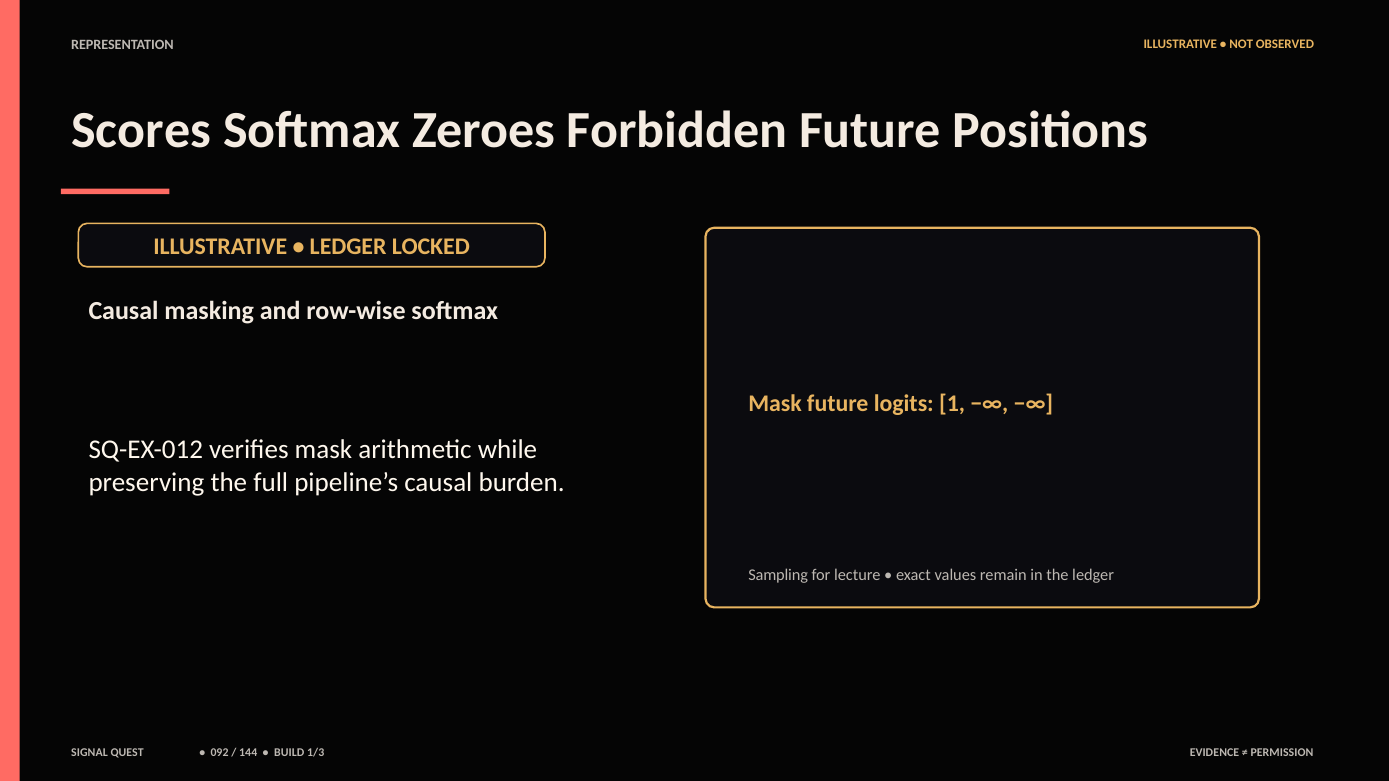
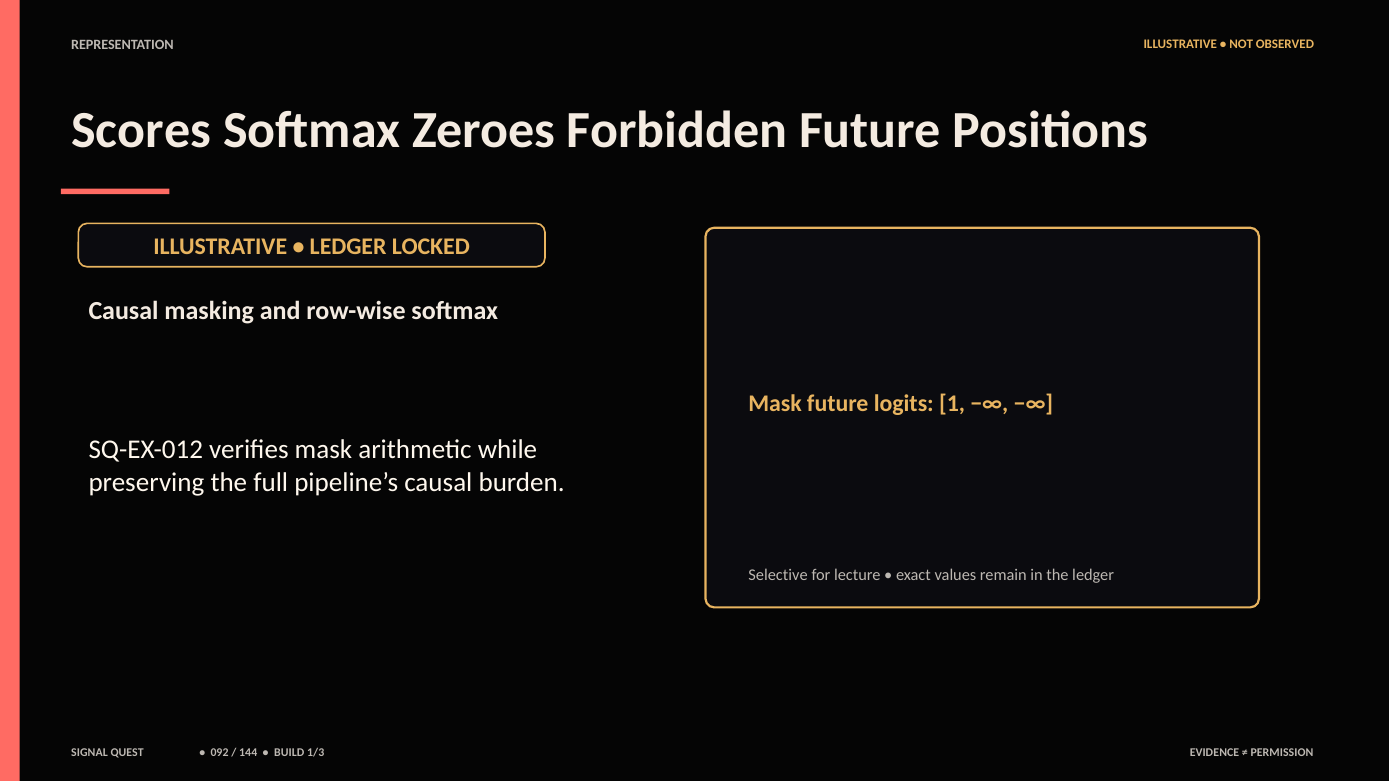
Sampling: Sampling -> Selective
